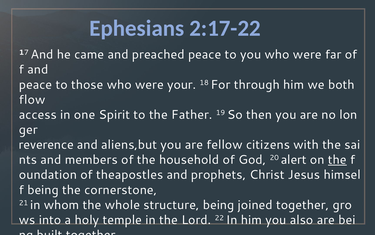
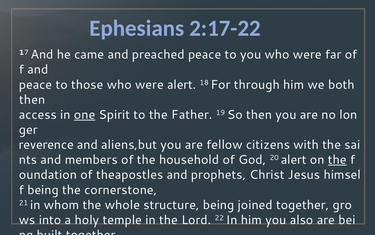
were your: your -> alert
flow at (32, 99): flow -> then
one underline: none -> present
